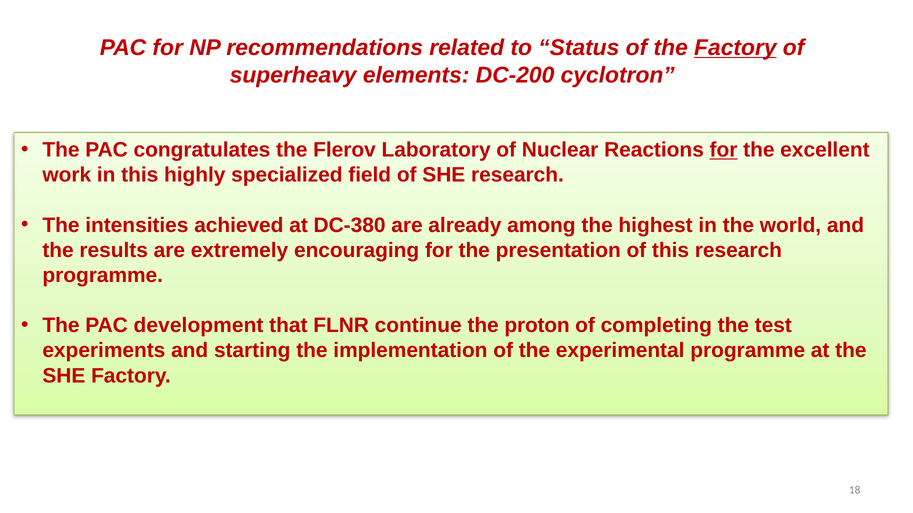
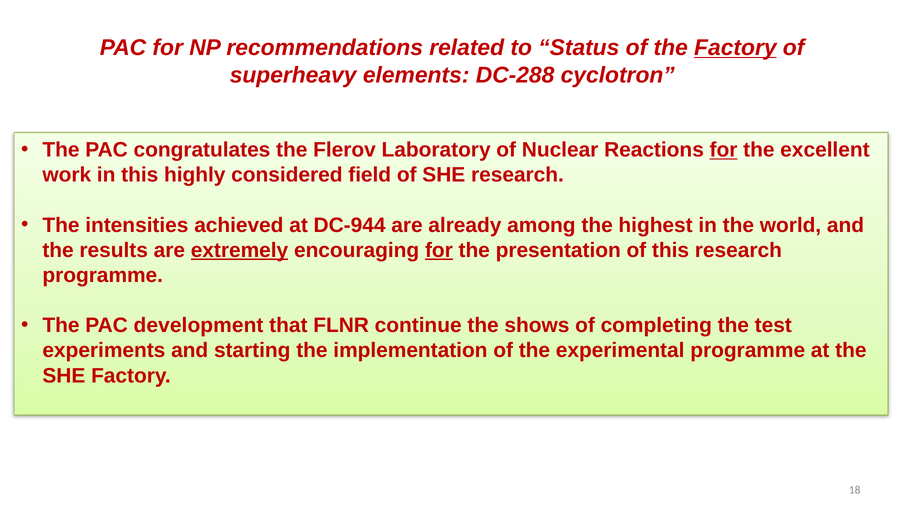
DC-200: DC-200 -> DC-288
specialized: specialized -> considered
DC-380: DC-380 -> DC-944
extremely underline: none -> present
for at (439, 251) underline: none -> present
proton: proton -> shows
